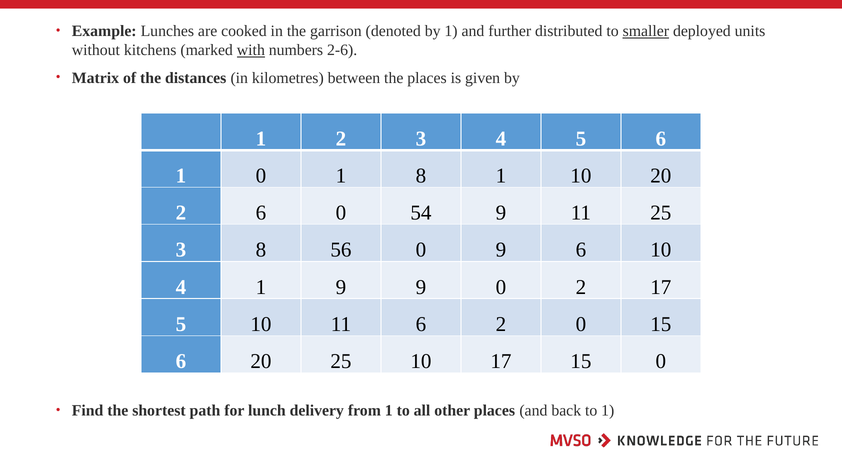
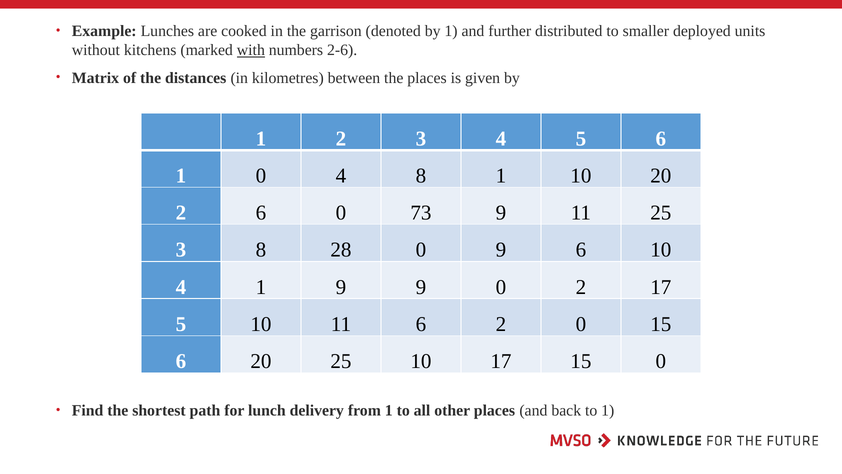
smaller underline: present -> none
0 1: 1 -> 4
54: 54 -> 73
56: 56 -> 28
